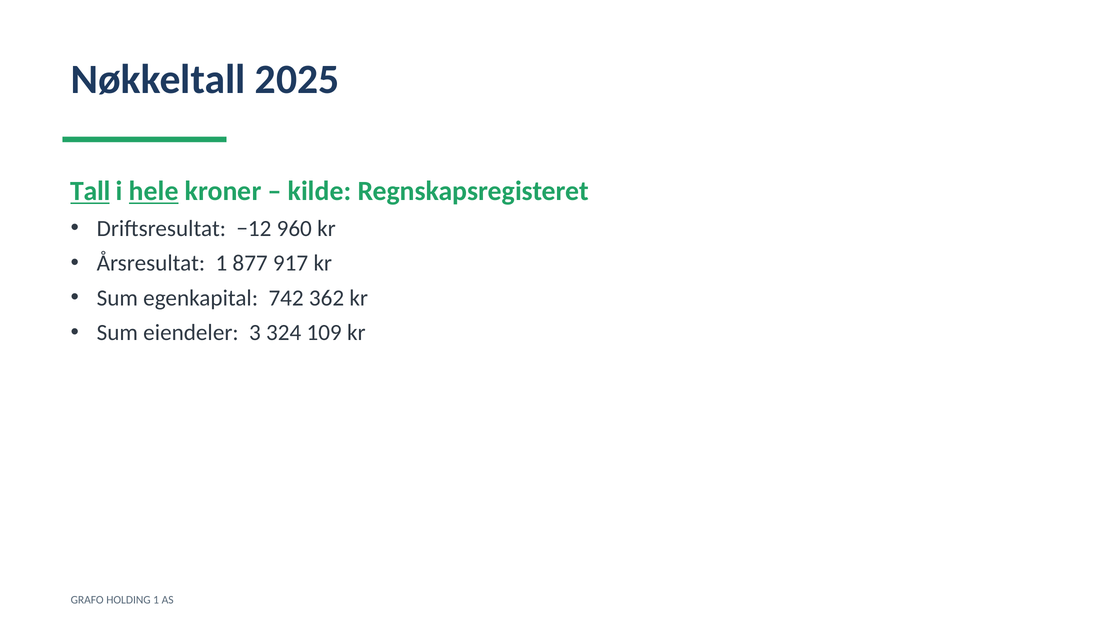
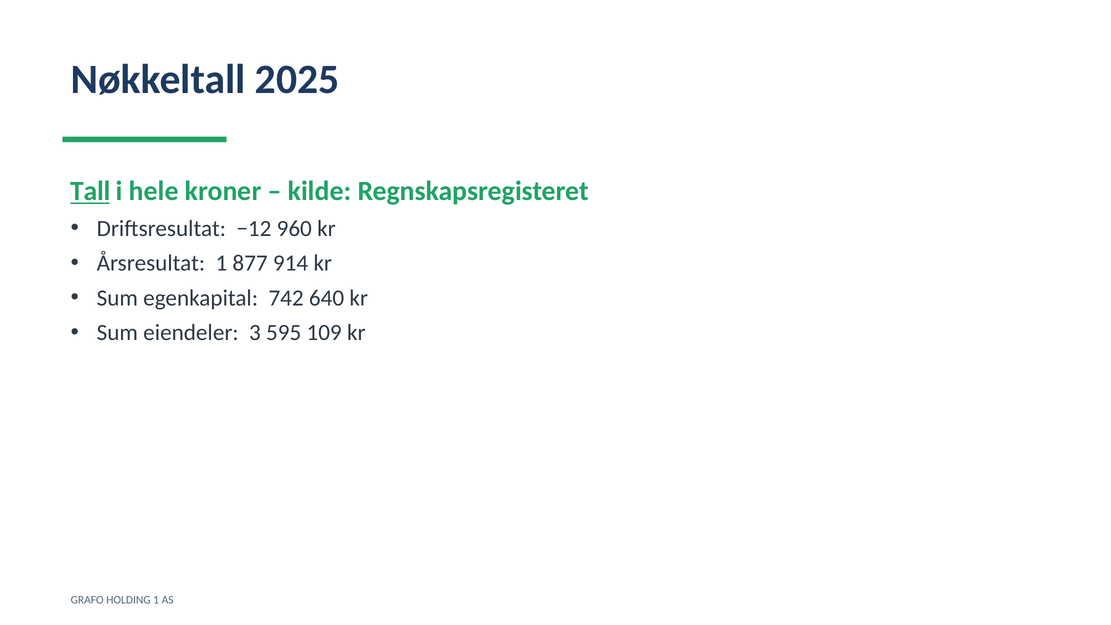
hele underline: present -> none
917: 917 -> 914
362: 362 -> 640
324: 324 -> 595
